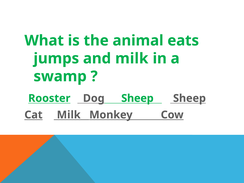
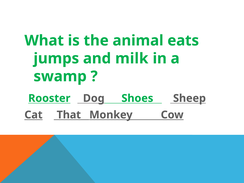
Dog Sheep: Sheep -> Shoes
Cat Milk: Milk -> That
